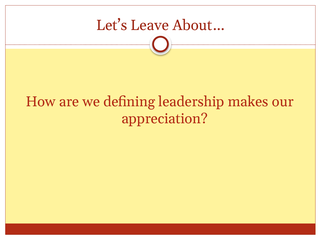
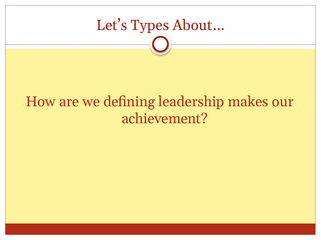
Leave: Leave -> Types
appreciation: appreciation -> achievement
